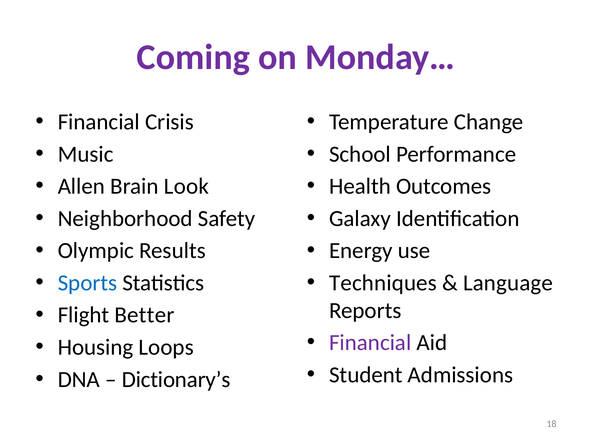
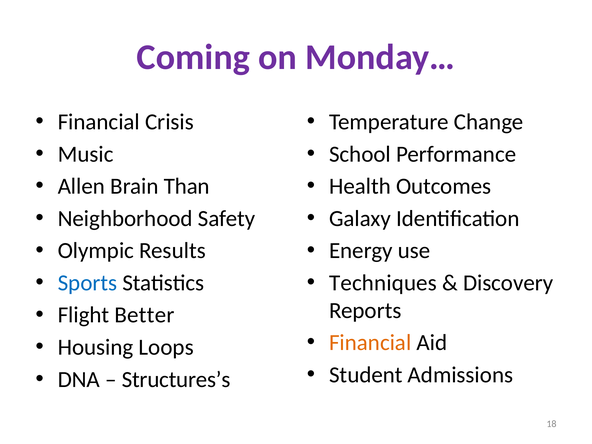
Look: Look -> Than
Language: Language -> Discovery
Financial at (370, 343) colour: purple -> orange
Dictionary’s: Dictionary’s -> Structures’s
